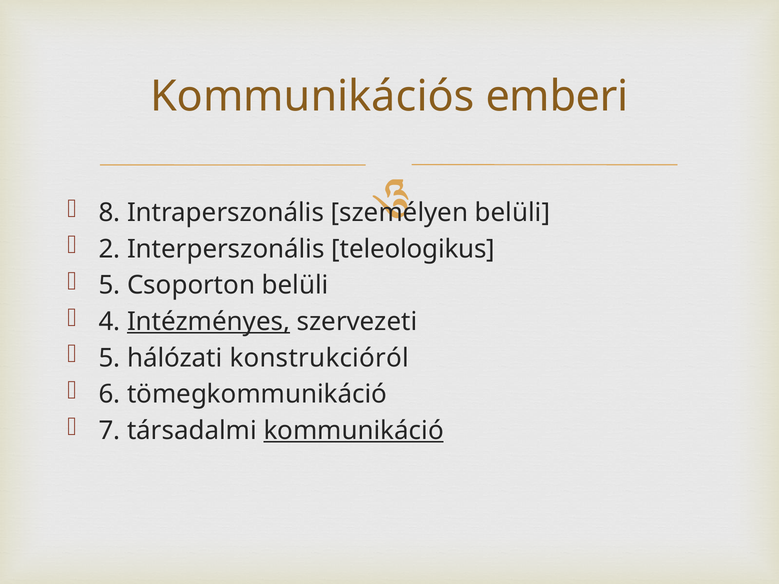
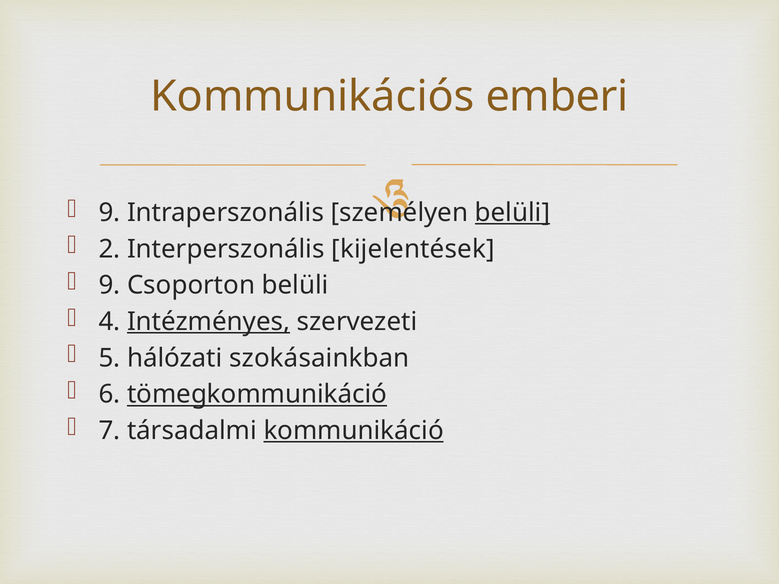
8 at (109, 213): 8 -> 9
belüli at (513, 213) underline: none -> present
teleologikus: teleologikus -> kijelentések
5 at (109, 286): 5 -> 9
konstrukcióról: konstrukcióról -> szokásainkban
tömegkommunikáció underline: none -> present
